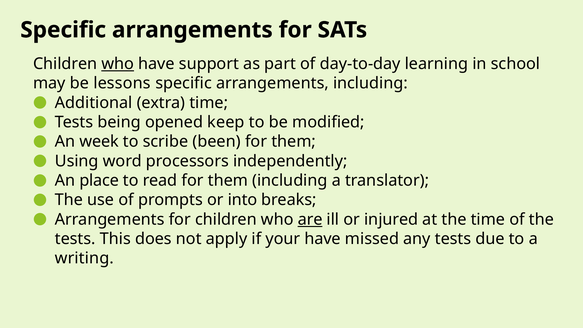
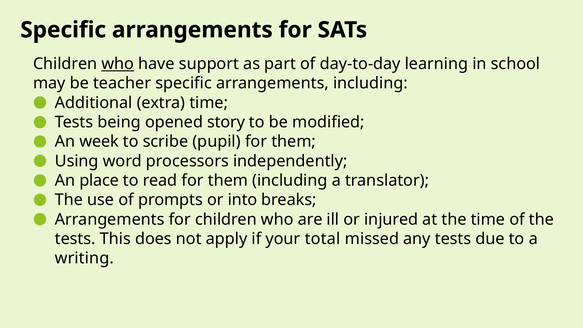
lessons: lessons -> teacher
keep: keep -> story
been: been -> pupil
are underline: present -> none
your have: have -> total
